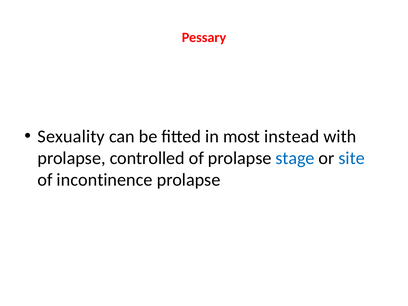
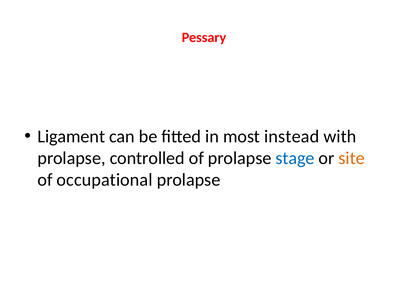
Sexuality: Sexuality -> Ligament
site colour: blue -> orange
incontinence: incontinence -> occupational
